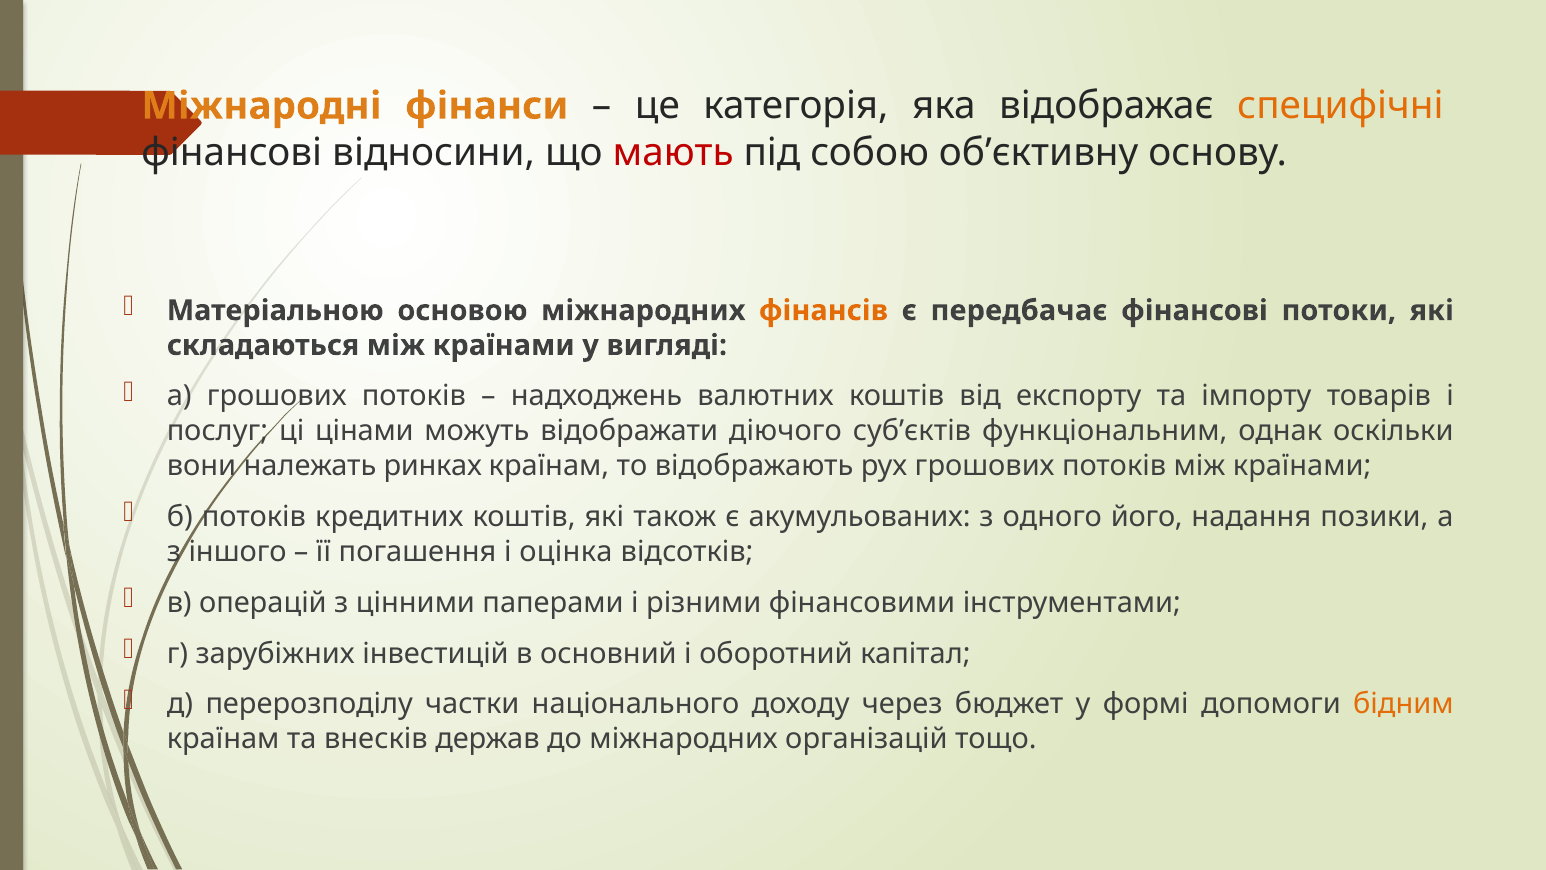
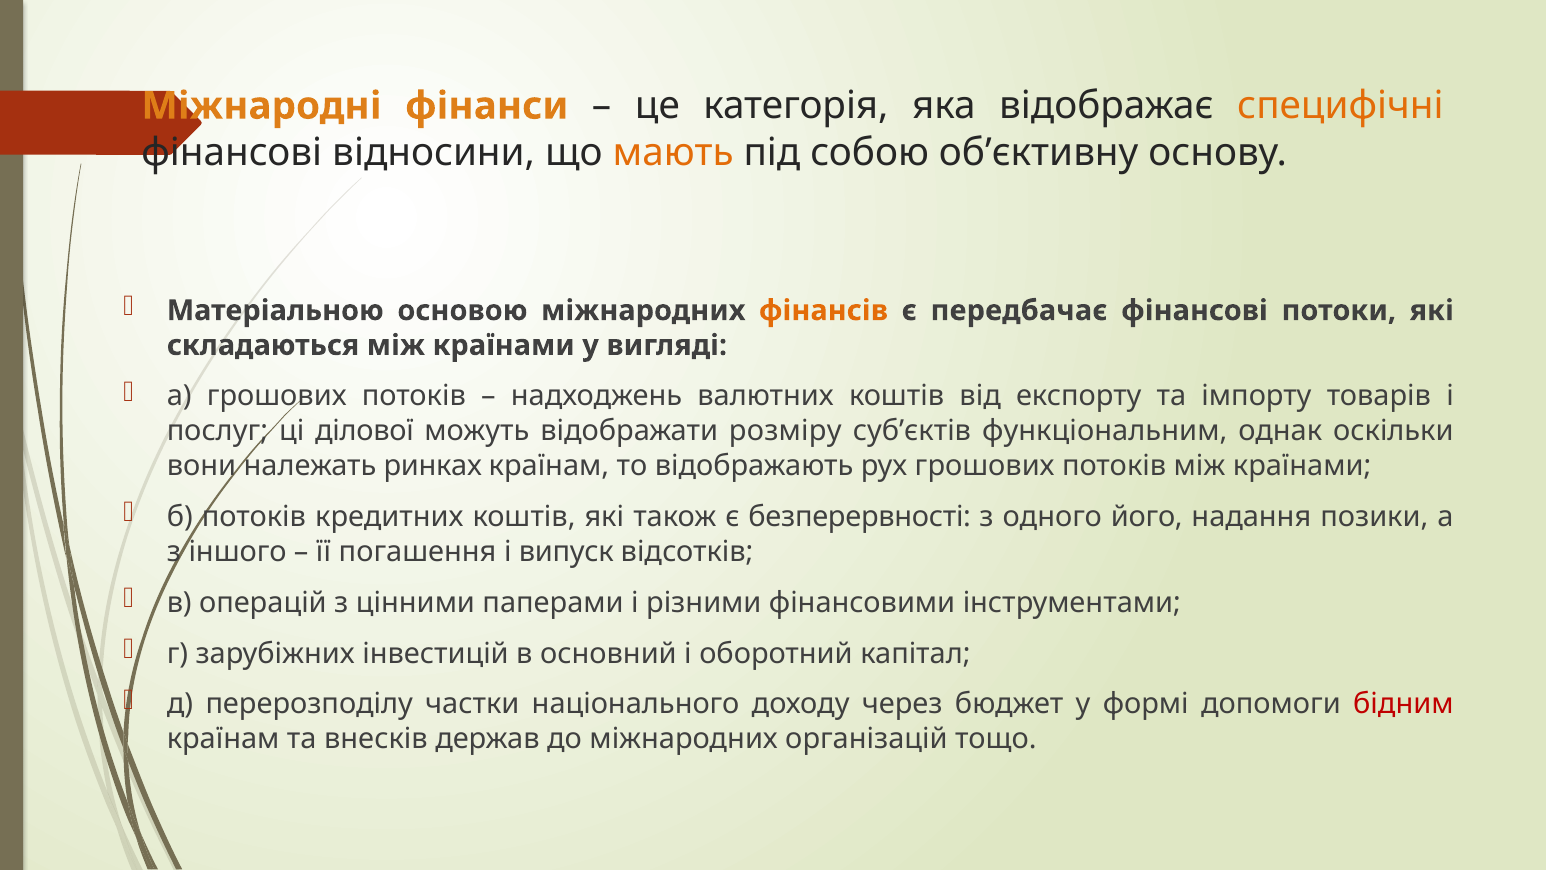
мають colour: red -> orange
цінами: цінами -> ділової
діючого: діючого -> розміру
акумульованих: акумульованих -> безперервності
оцінка: оцінка -> випуск
бідним colour: orange -> red
